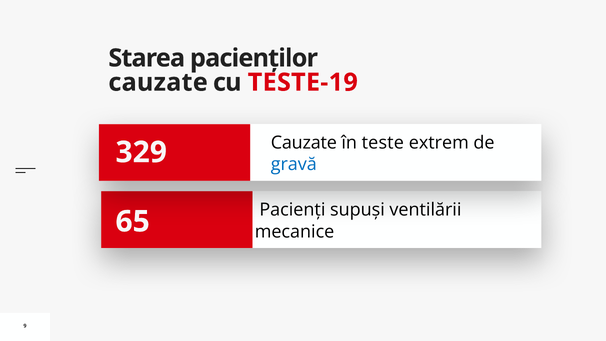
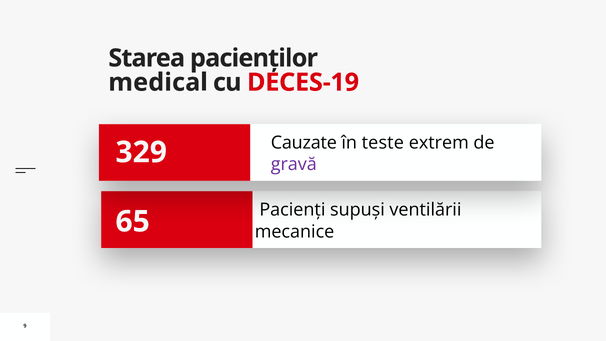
cauzate at (158, 82): cauzate -> medical
TESTE-19: TESTE-19 -> DECES-19
gravă colour: blue -> purple
